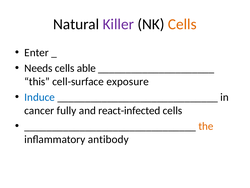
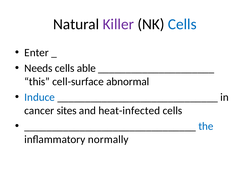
Cells at (182, 24) colour: orange -> blue
exposure: exposure -> abnormal
fully: fully -> sites
react-infected: react-infected -> heat-infected
the colour: orange -> blue
antibody: antibody -> normally
